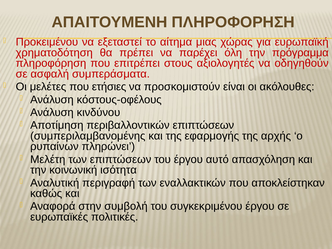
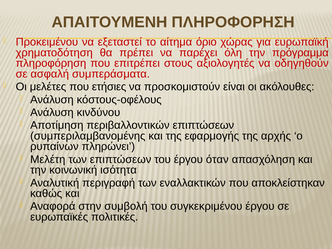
μιας: μιας -> όριο
αυτό: αυτό -> όταν
